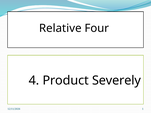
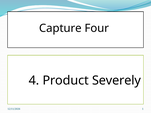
Relative: Relative -> Capture
